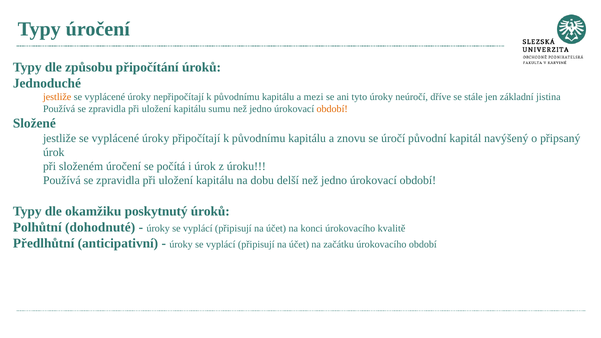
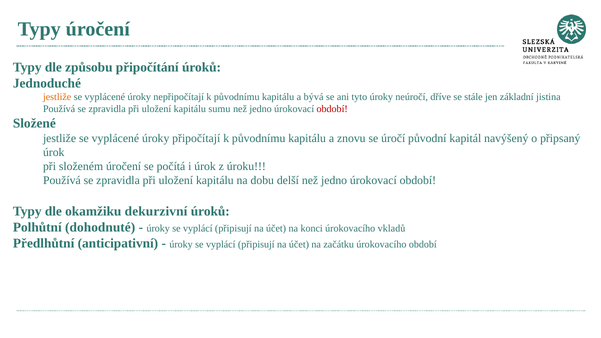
mezi: mezi -> bývá
období at (332, 109) colour: orange -> red
poskytnutý: poskytnutý -> dekurzivní
kvalitě: kvalitě -> vkladů
